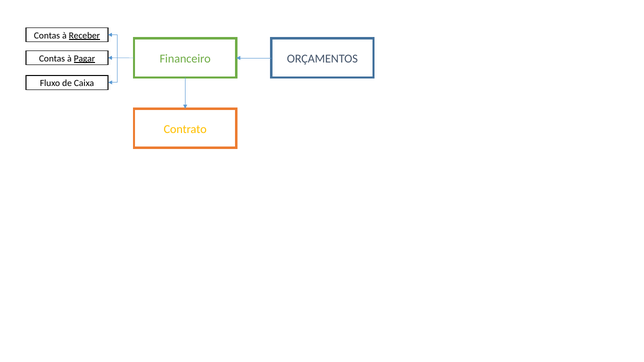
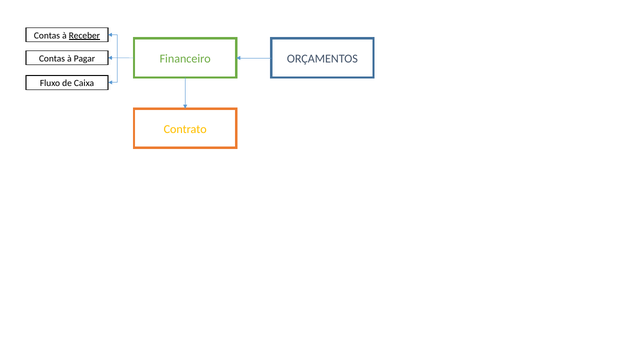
Pagar underline: present -> none
